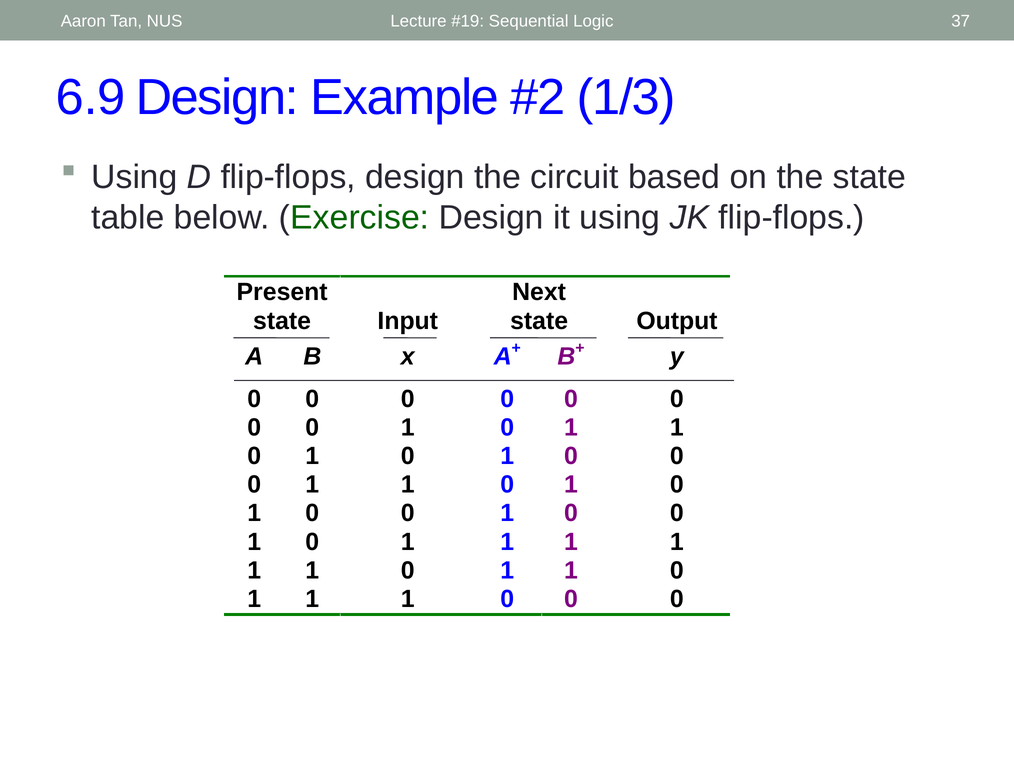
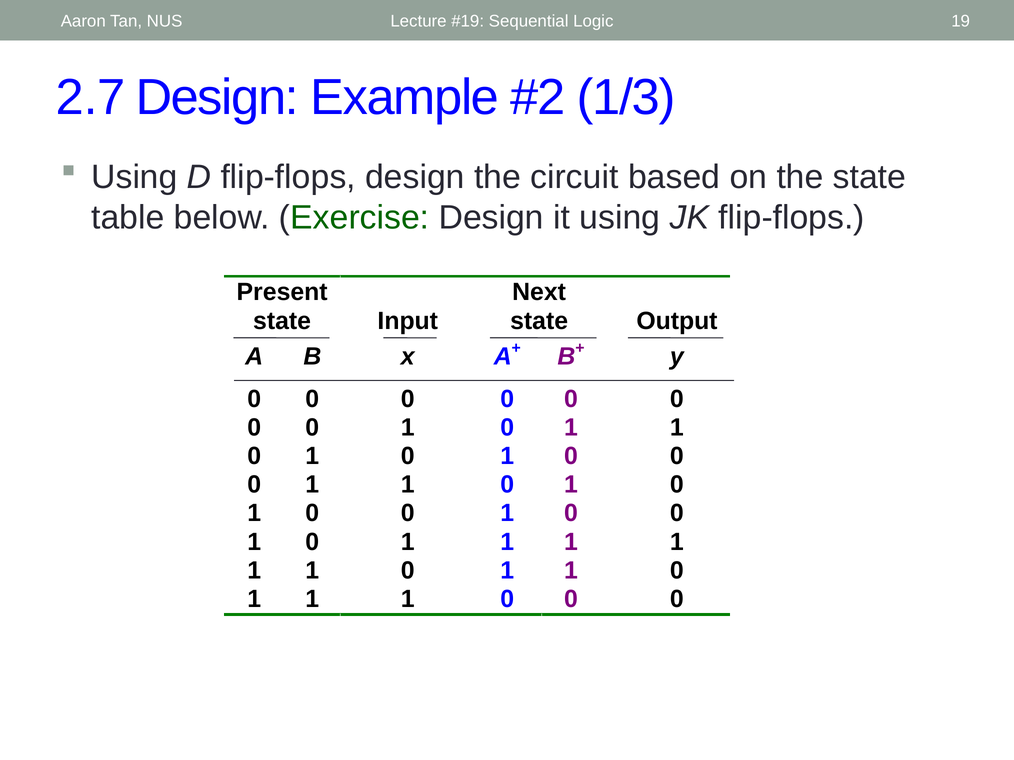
37: 37 -> 19
6.9: 6.9 -> 2.7
